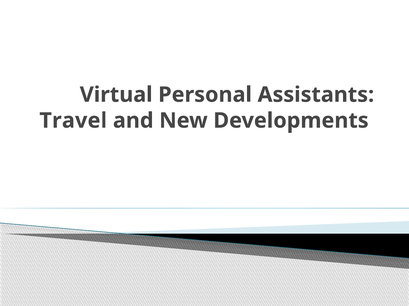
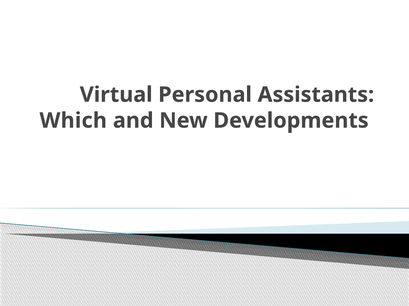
Travel: Travel -> Which
